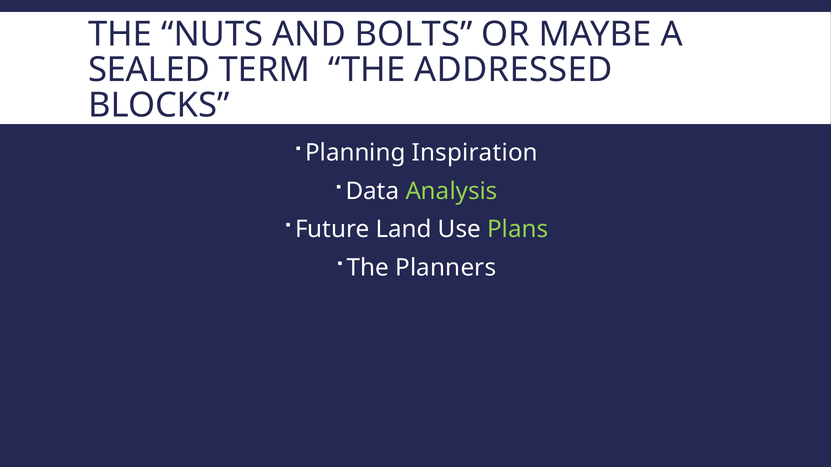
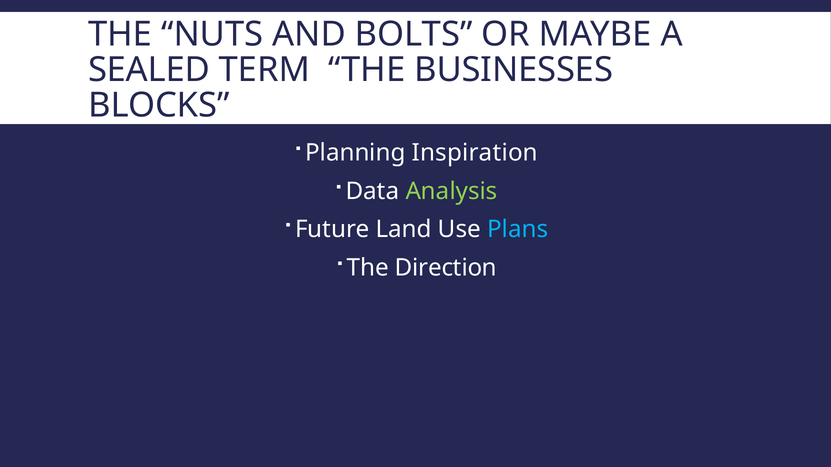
ADDRESSED: ADDRESSED -> BUSINESSES
Plans colour: light green -> light blue
Planners: Planners -> Direction
